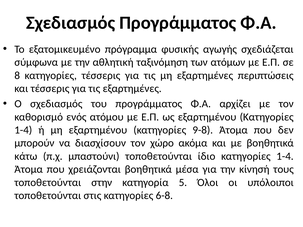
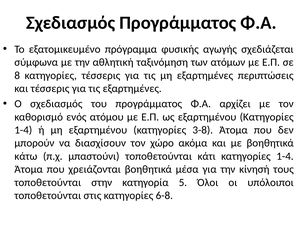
9-8: 9-8 -> 3-8
ίδιο: ίδιο -> κάτι
